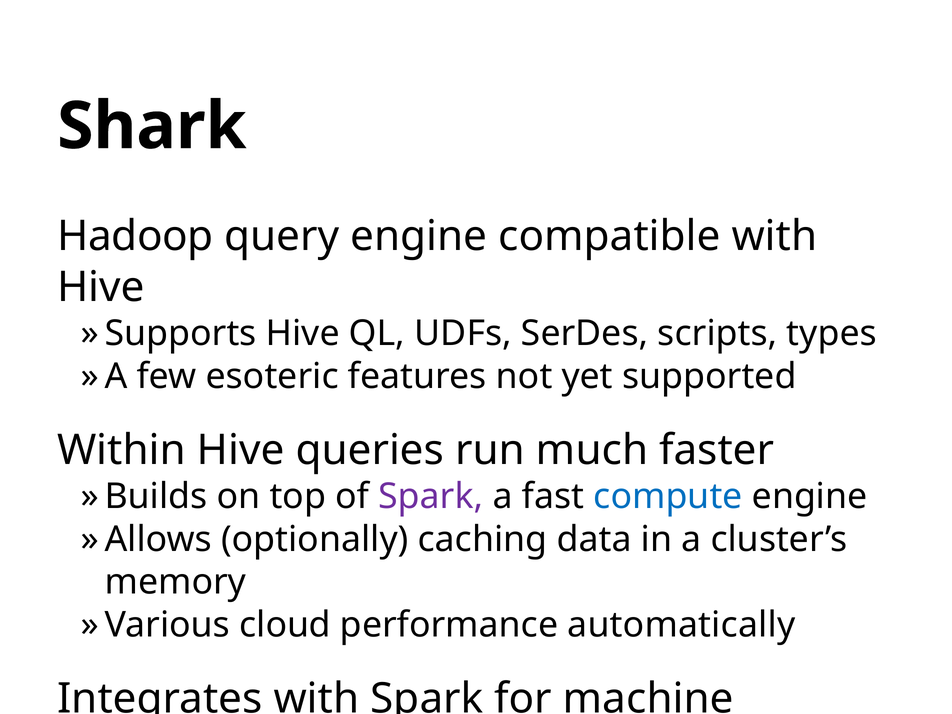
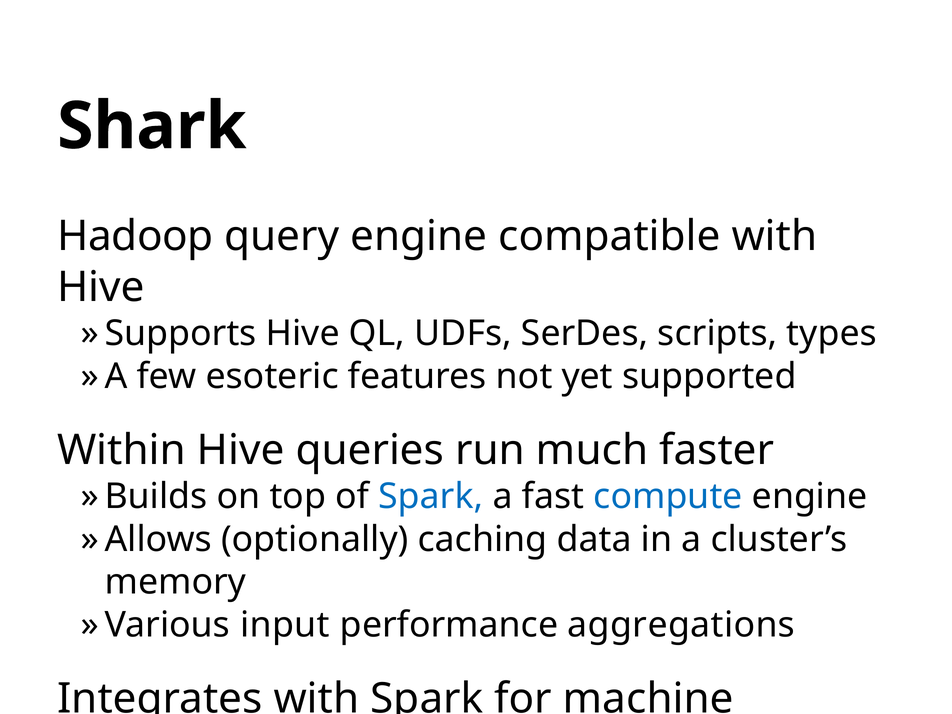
Spark at (431, 496) colour: purple -> blue
cloud: cloud -> input
automatically: automatically -> aggregations
